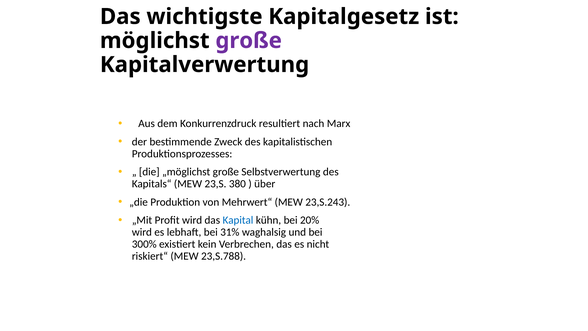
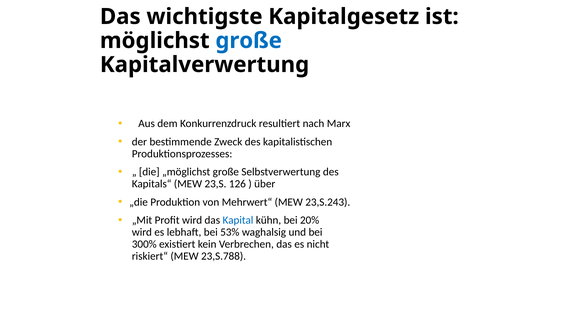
große at (249, 41) colour: purple -> blue
380: 380 -> 126
31%: 31% -> 53%
